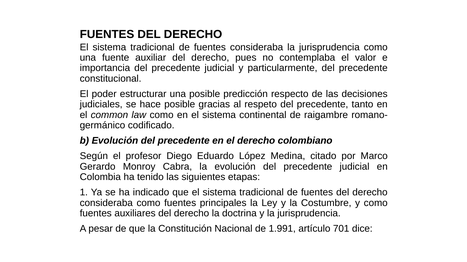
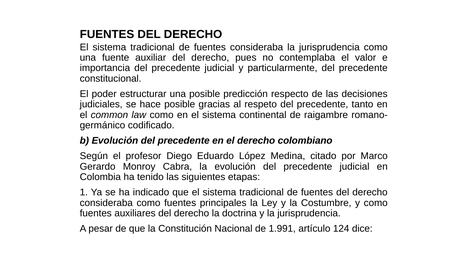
701: 701 -> 124
